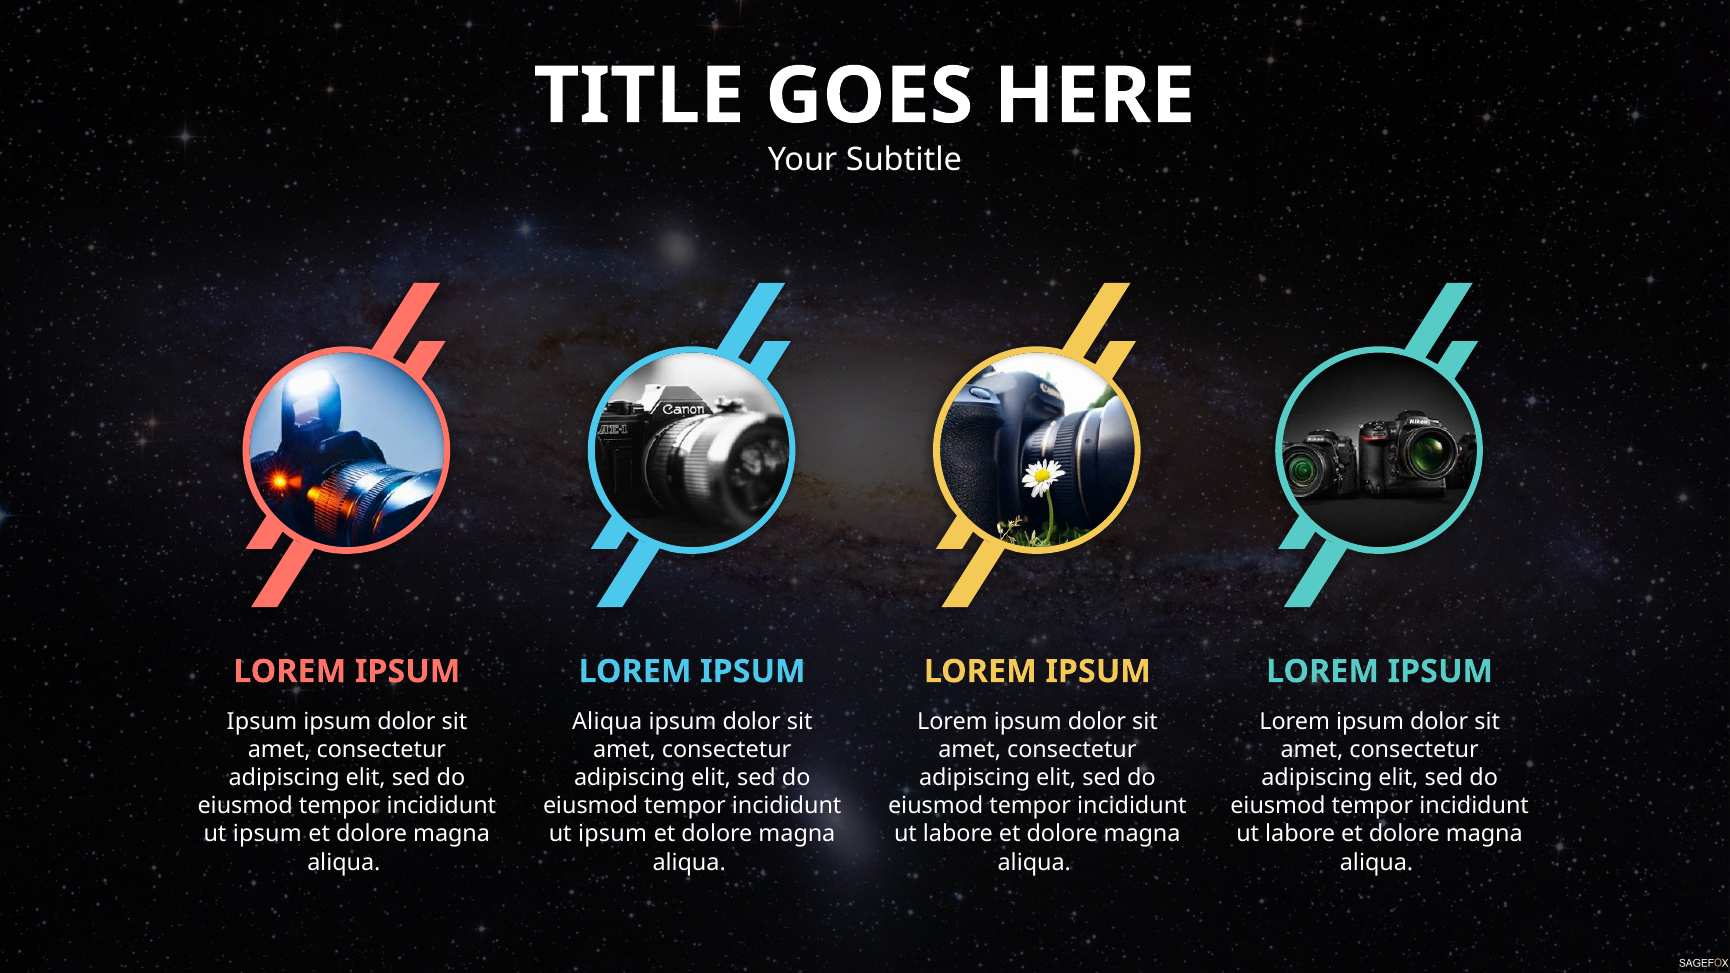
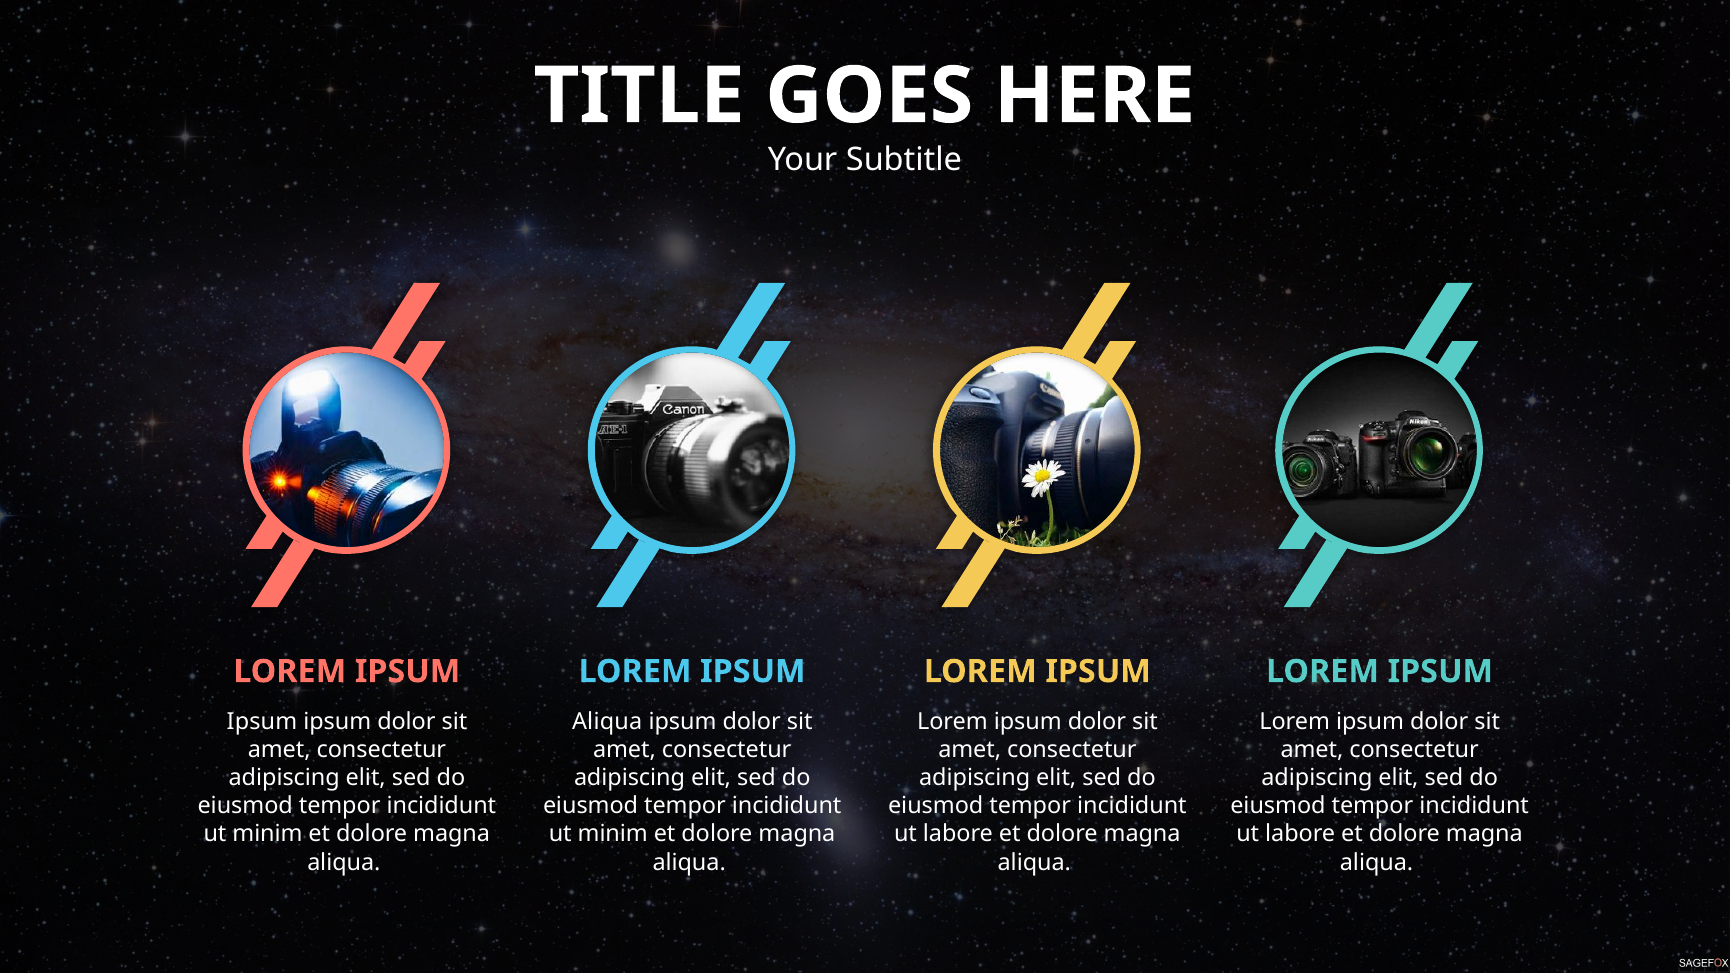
ipsum at (267, 834): ipsum -> minim
ipsum at (613, 834): ipsum -> minim
